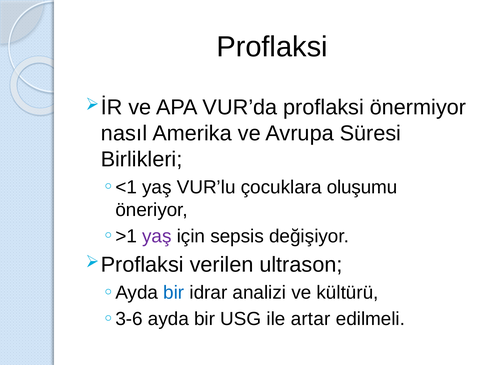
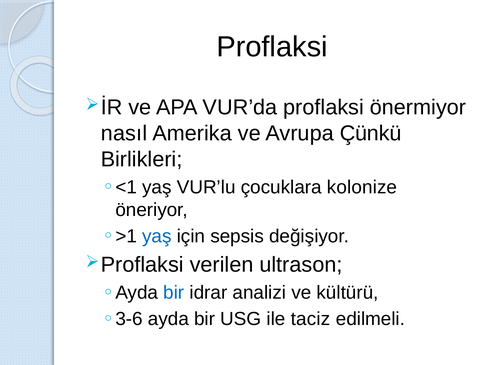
Süresi: Süresi -> Çünkü
oluşumu: oluşumu -> kolonize
yaş at (157, 236) colour: purple -> blue
artar: artar -> taciz
